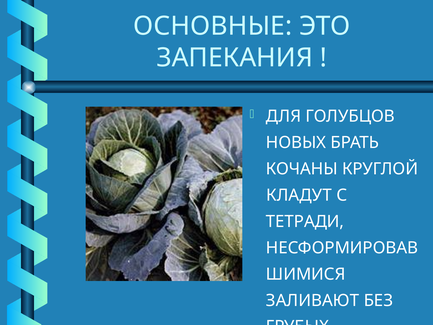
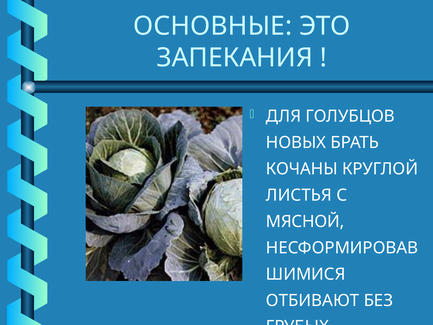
КЛАДУТ: КЛАДУТ -> ЛИСТЬЯ
ТЕТРАДИ: ТЕТРАДИ -> МЯСНОЙ
ЗАЛИВАЮТ: ЗАЛИВАЮТ -> ОТБИВАЮТ
